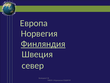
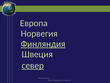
север underline: none -> present
